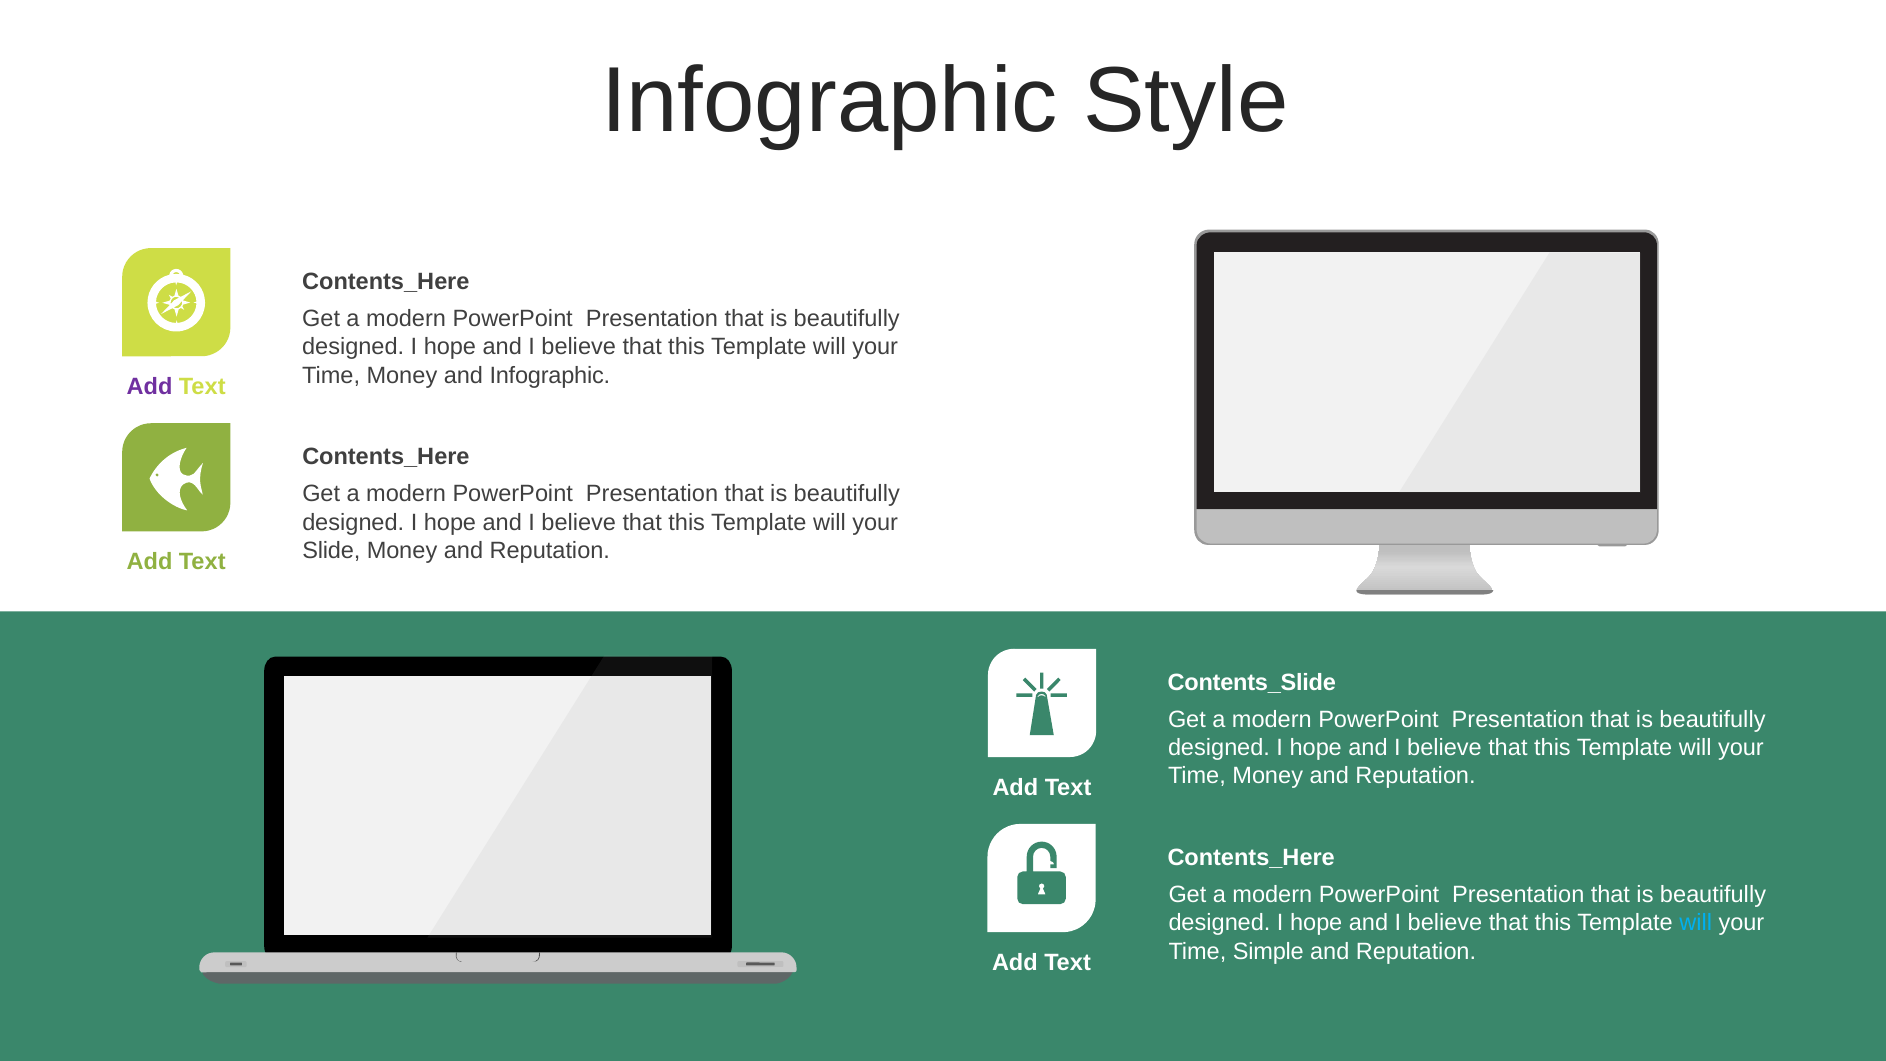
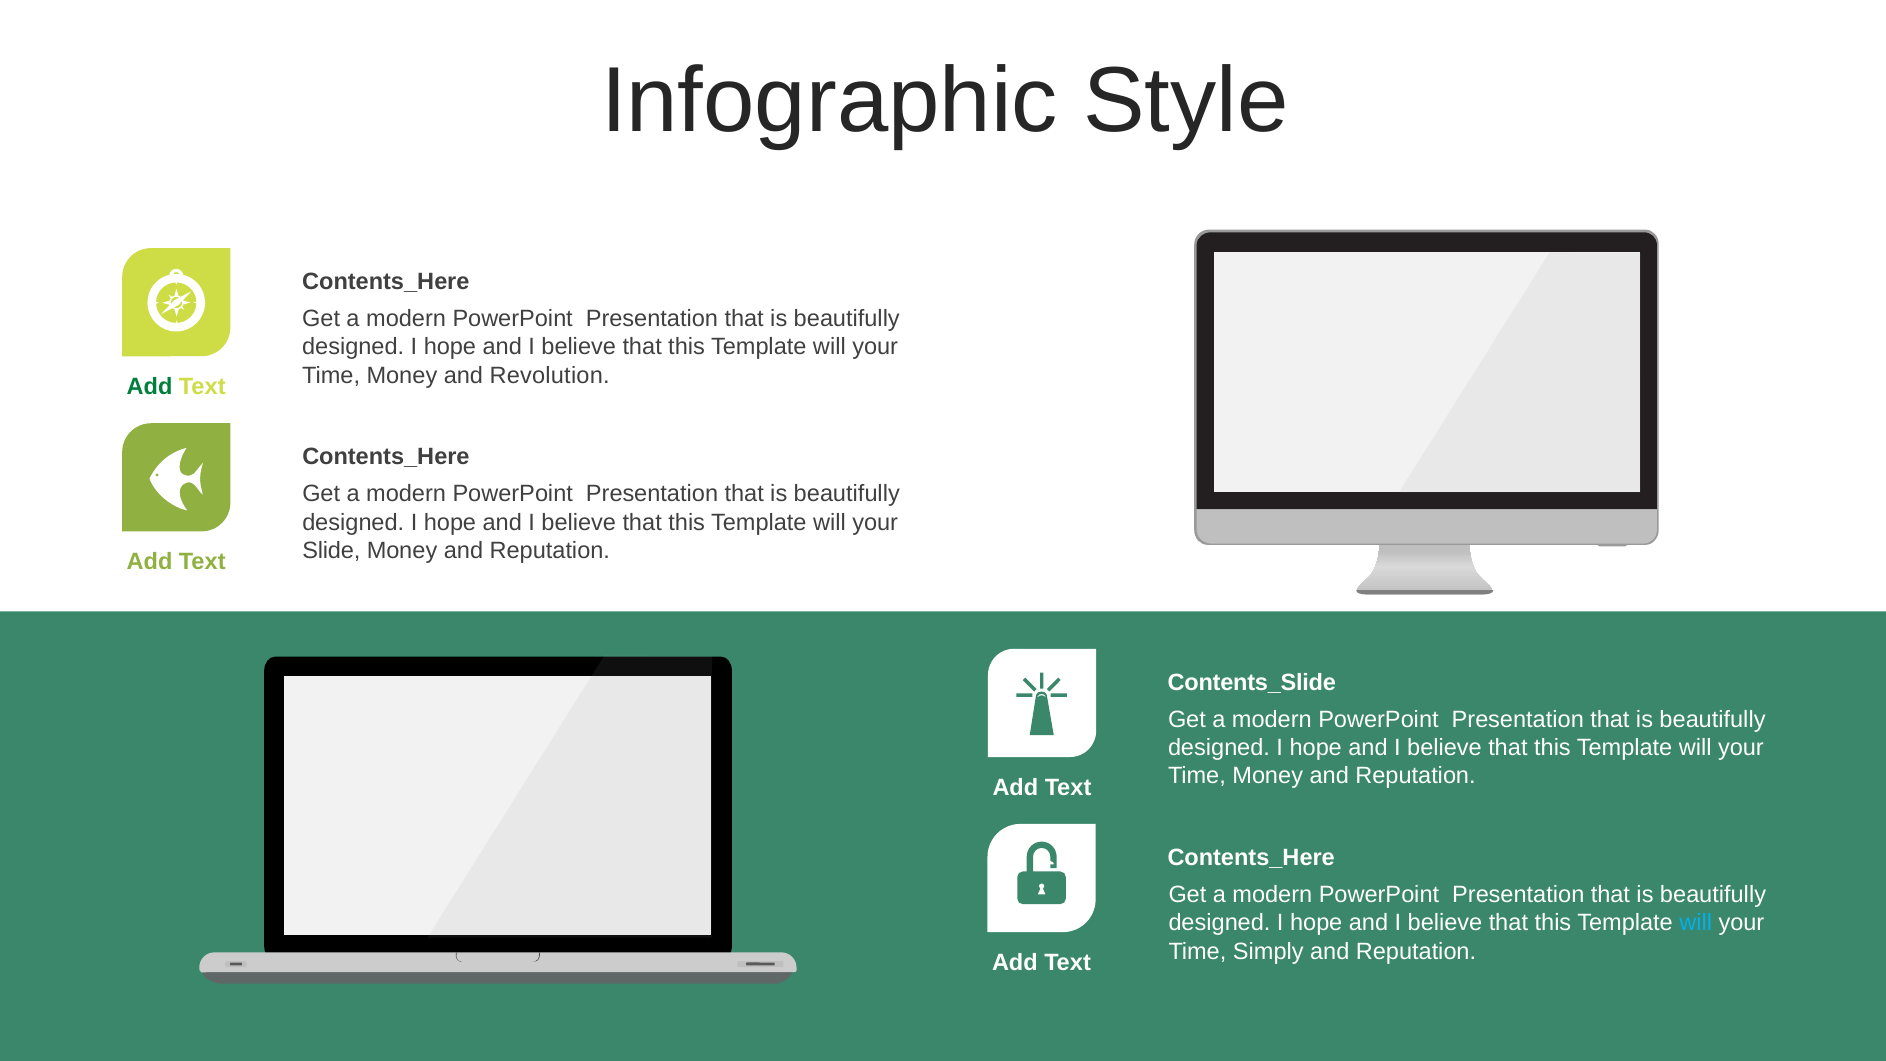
and Infographic: Infographic -> Revolution
Add at (150, 387) colour: purple -> green
Simple: Simple -> Simply
